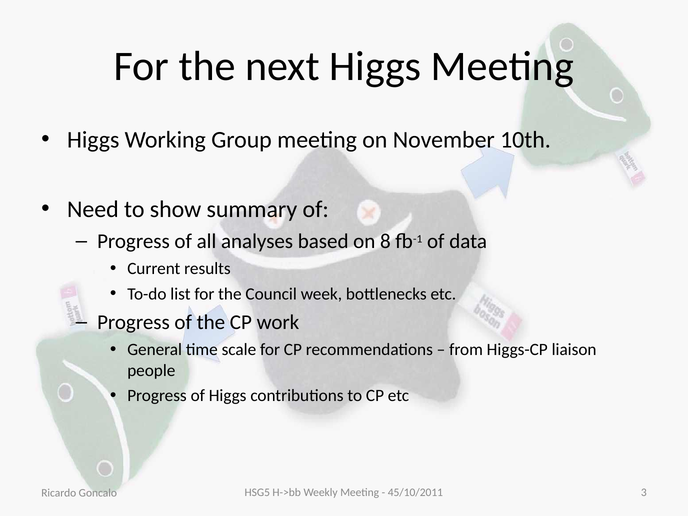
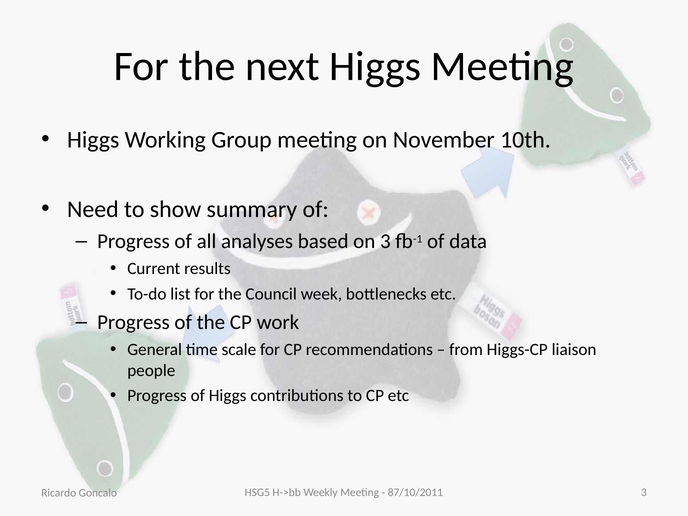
on 8: 8 -> 3
45/10/2011: 45/10/2011 -> 87/10/2011
